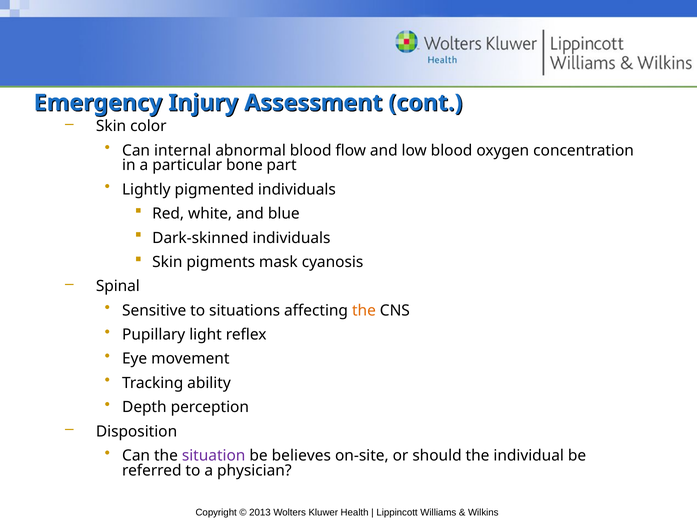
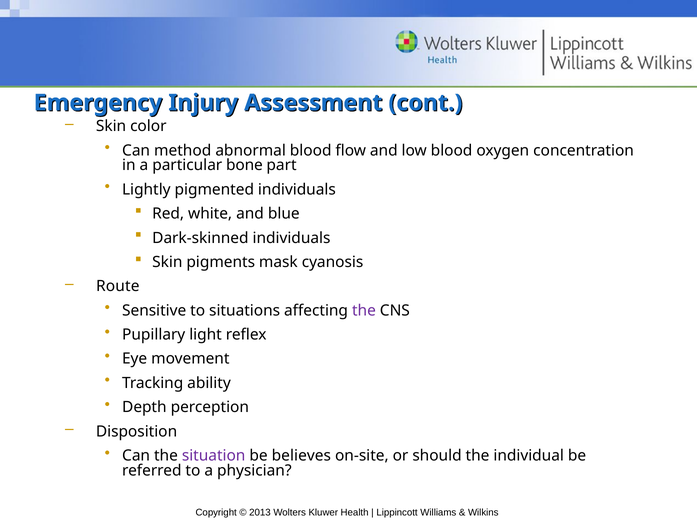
internal: internal -> method
Spinal: Spinal -> Route
the at (364, 310) colour: orange -> purple
